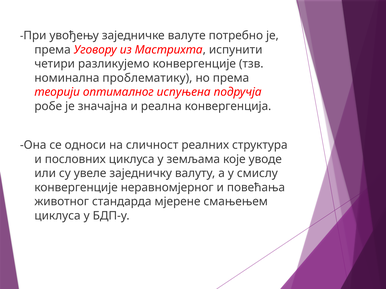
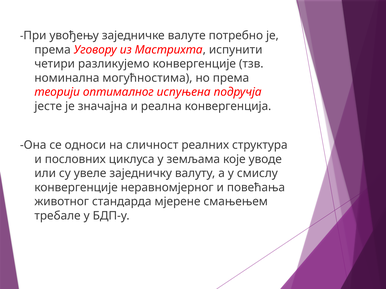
проблематику: проблематику -> могућностима
робе: робе -> јесте
циклуса at (58, 216): циклуса -> требале
